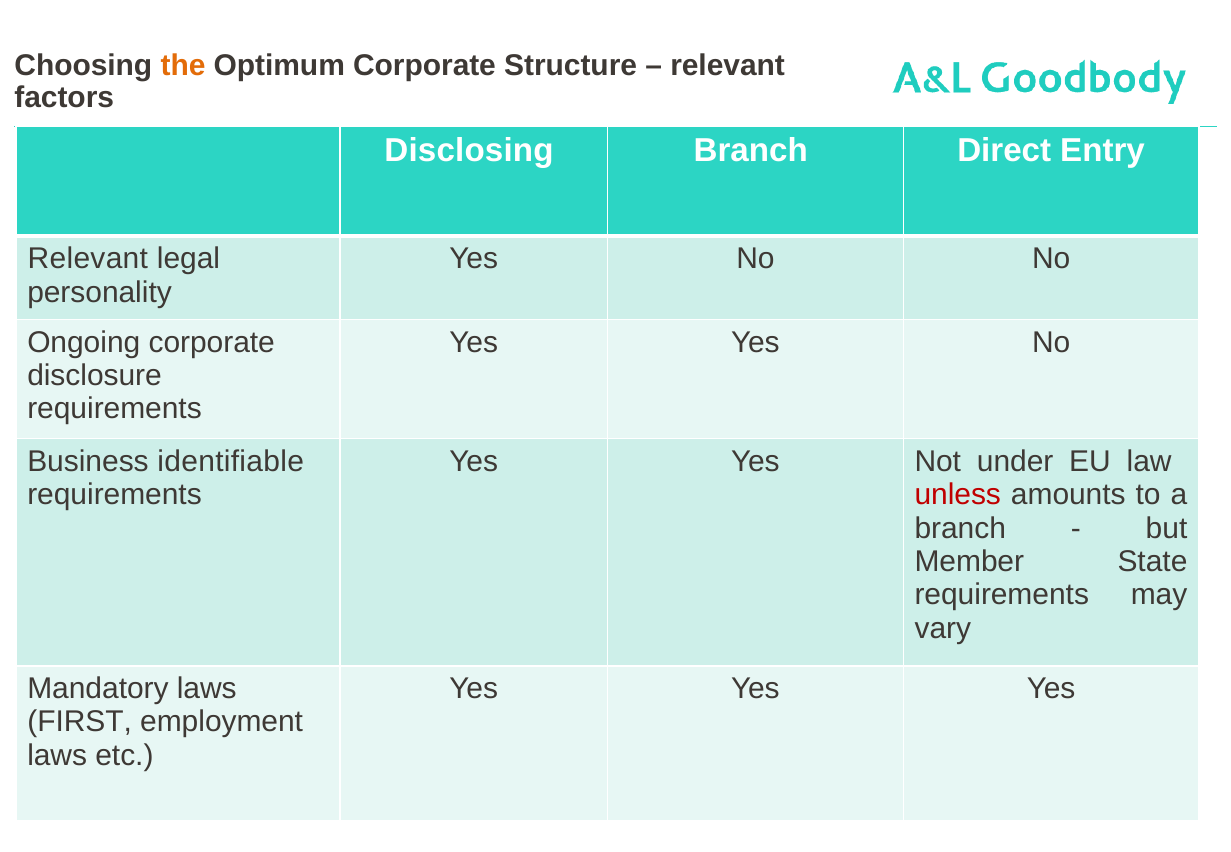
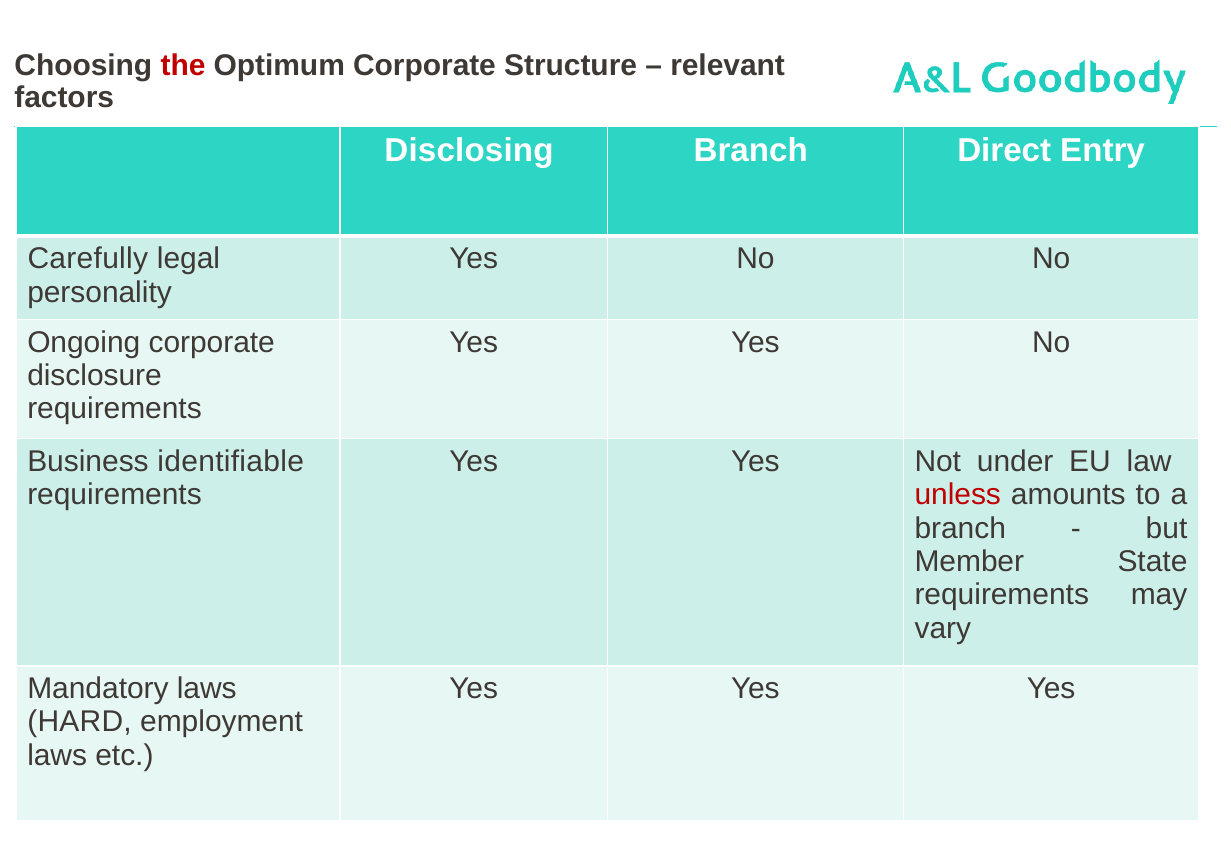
the colour: orange -> red
Relevant at (88, 259): Relevant -> Carefully
FIRST: FIRST -> HARD
